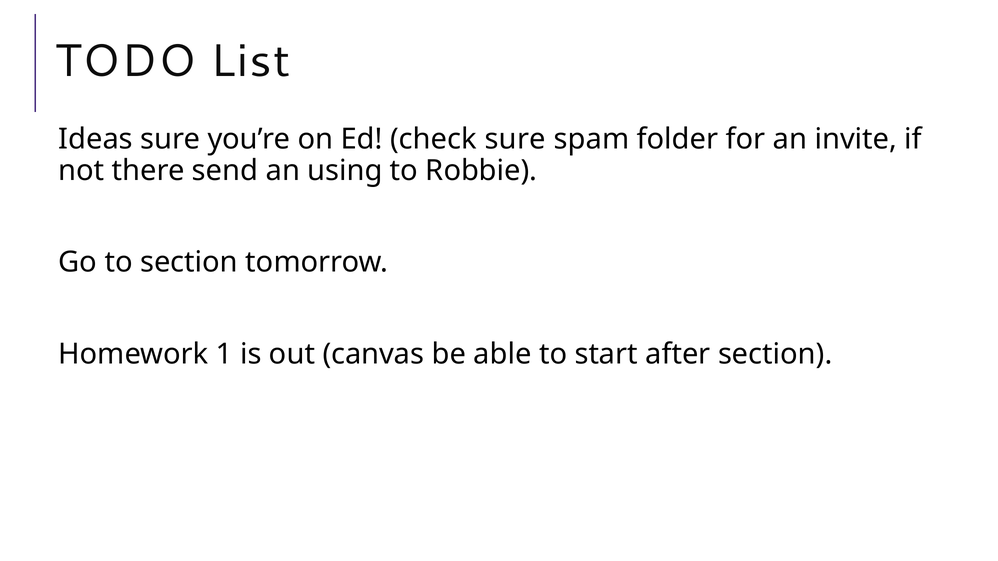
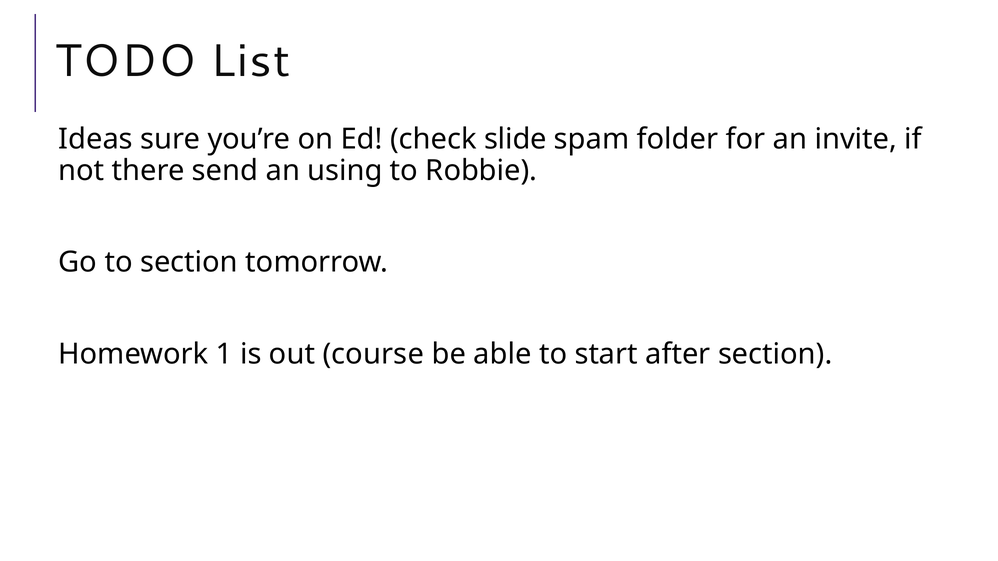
check sure: sure -> slide
canvas: canvas -> course
